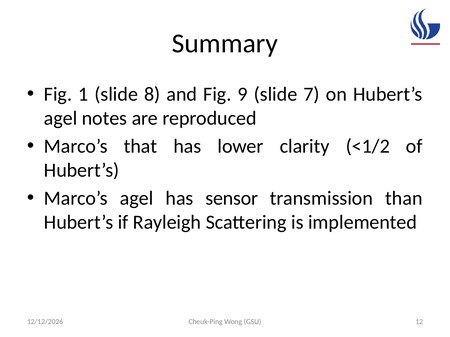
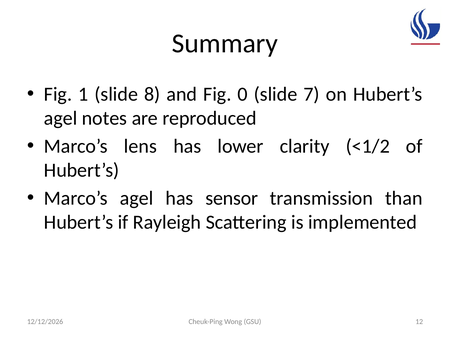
9: 9 -> 0
that: that -> lens
